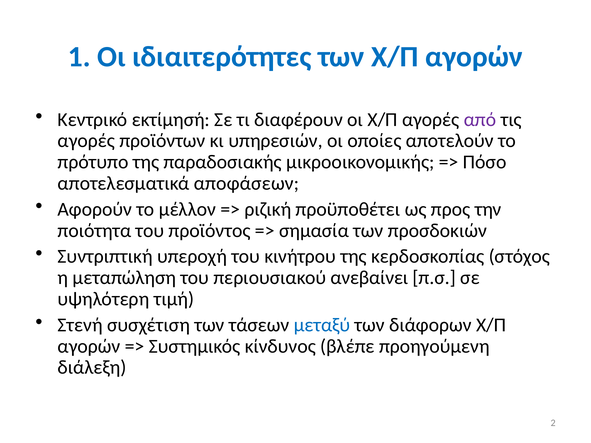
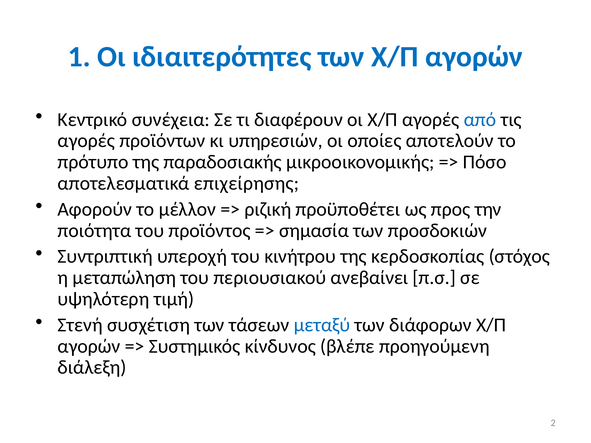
εκτίμησή: εκτίμησή -> συνέχεια
από colour: purple -> blue
αποφάσεων: αποφάσεων -> επιχείρησης
